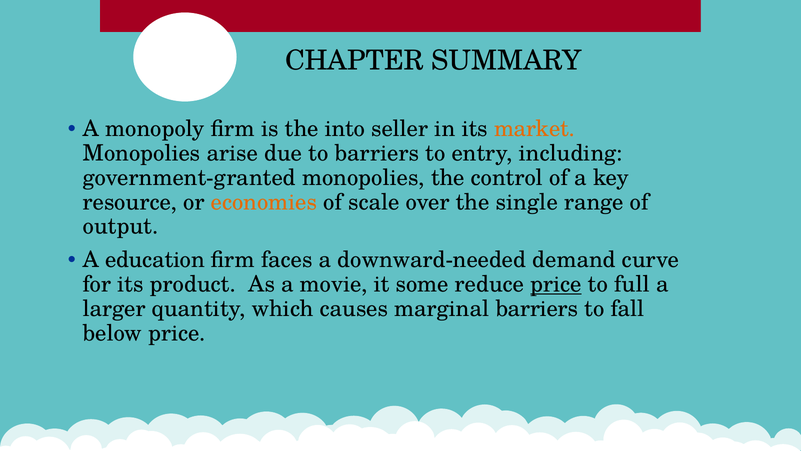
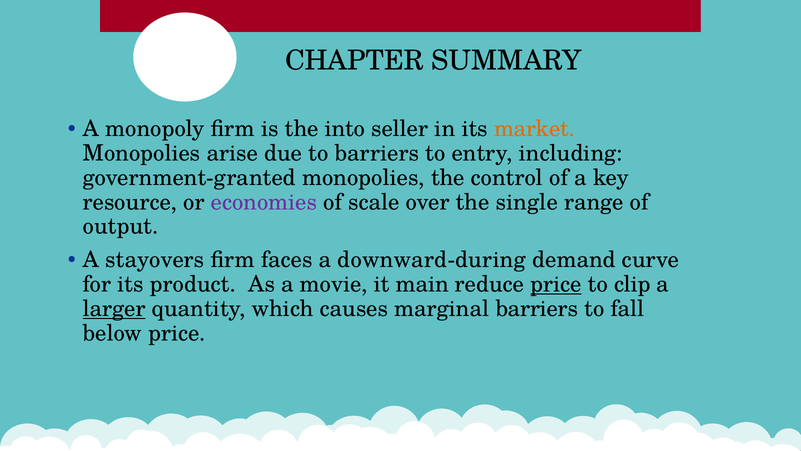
economies colour: orange -> purple
education: education -> stayovers
downward-needed: downward-needed -> downward-during
some: some -> main
full: full -> clip
larger underline: none -> present
